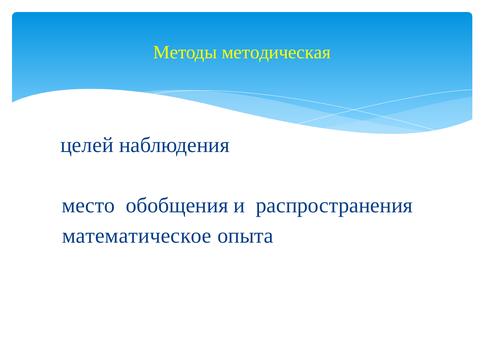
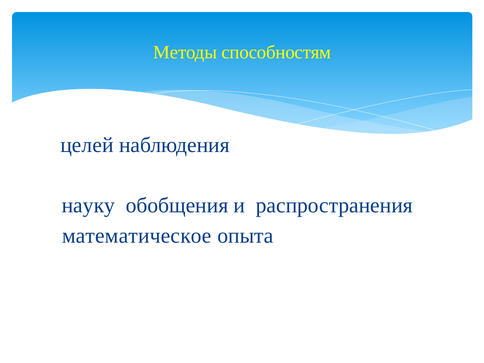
методическая: методическая -> способностям
место: место -> науку
